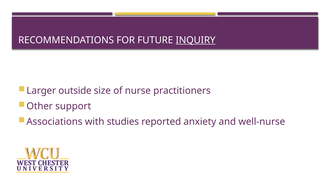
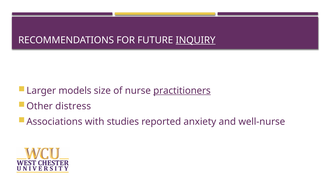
outside: outside -> models
practitioners underline: none -> present
support: support -> distress
